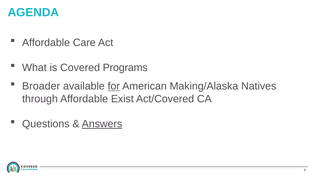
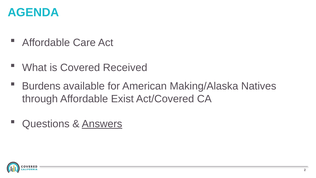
Programs: Programs -> Received
Broader: Broader -> Burdens
for underline: present -> none
